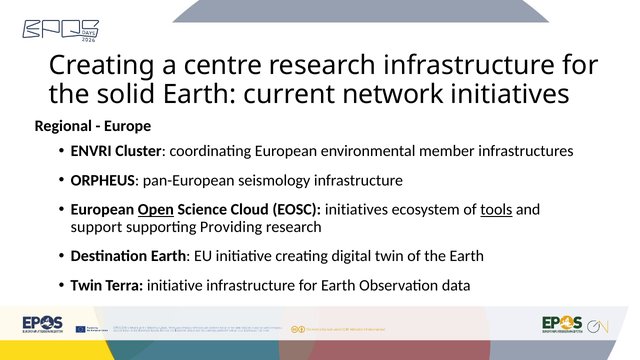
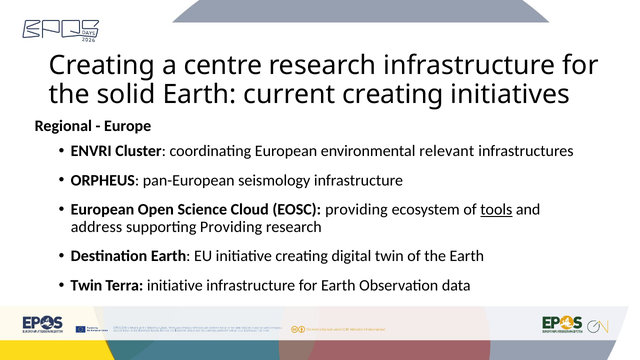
current network: network -> creating
member: member -> relevant
Open underline: present -> none
EOSC initiatives: initiatives -> providing
support: support -> address
